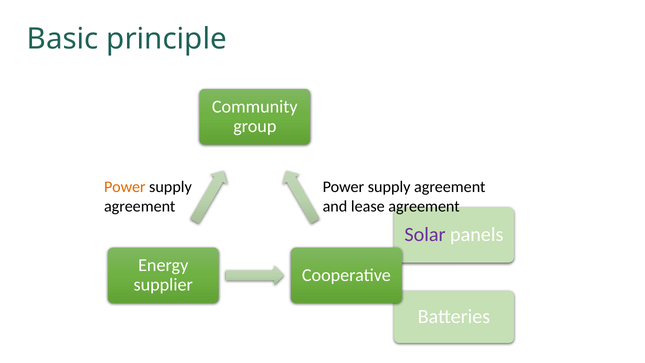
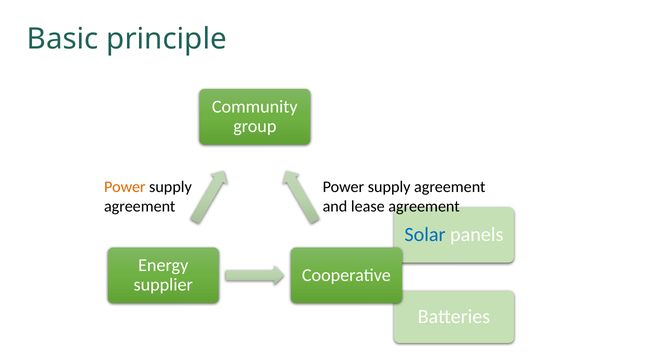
Solar colour: purple -> blue
